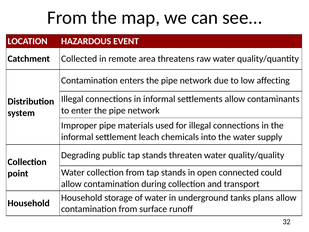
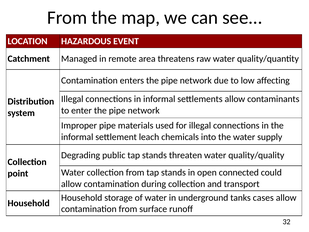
Collected: Collected -> Managed
plans: plans -> cases
